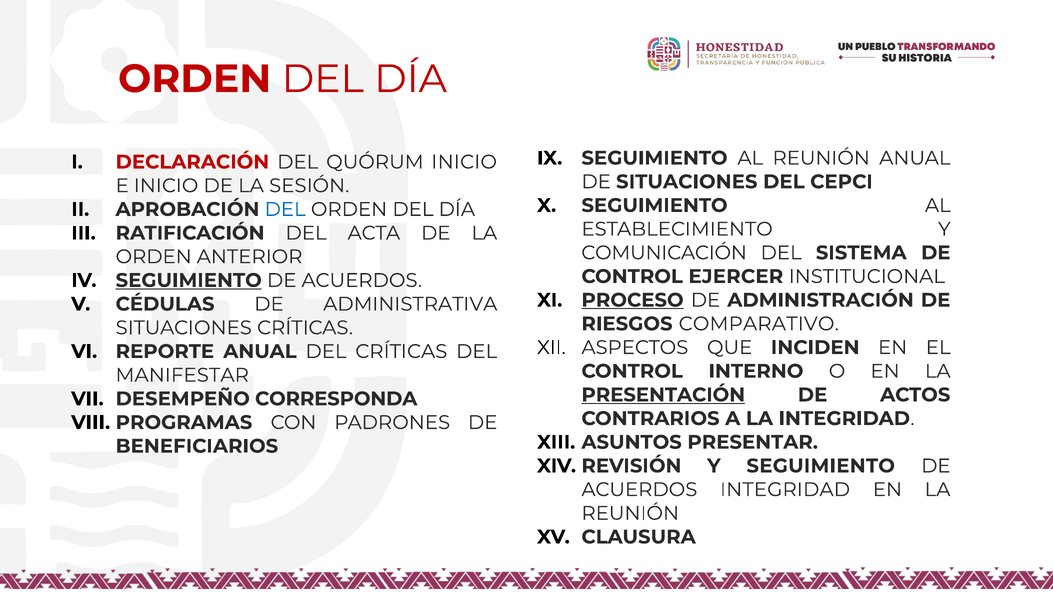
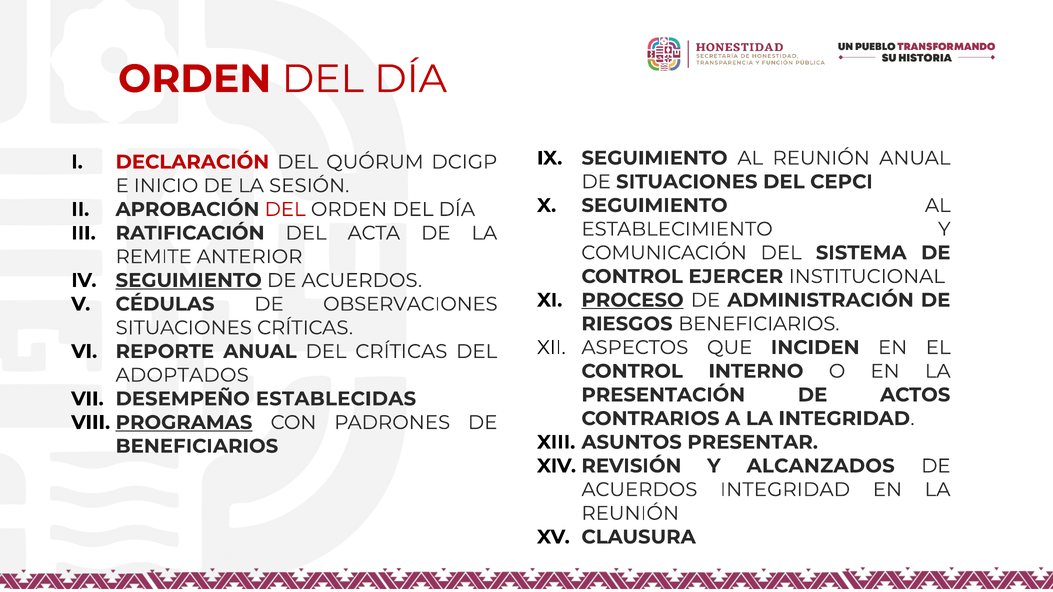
QUÓRUM INICIO: INICIO -> DCIGP
DEL at (285, 209) colour: blue -> red
ORDEN at (154, 257): ORDEN -> REMITE
ADMINISTRATIVA: ADMINISTRATIVA -> OBSERVACIONES
RIESGOS COMPARATIVO: COMPARATIVO -> BENEFICIARIOS
MANIFESTAR: MANIFESTAR -> ADOPTADOS
PRESENTACIÓN underline: present -> none
CORRESPONDA: CORRESPONDA -> ESTABLECIDAS
PROGRAMAS underline: none -> present
Y SEGUIMIENTO: SEGUIMIENTO -> ALCANZADOS
